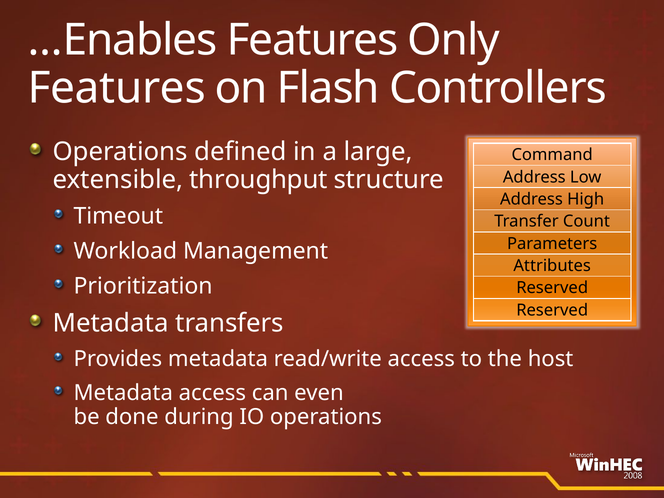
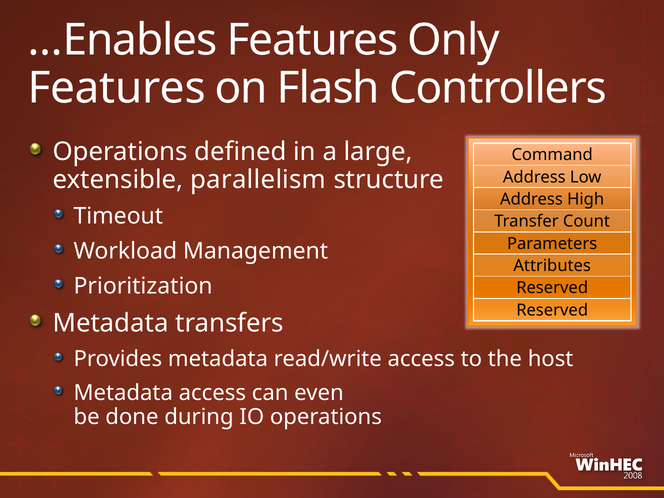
throughput: throughput -> parallelism
